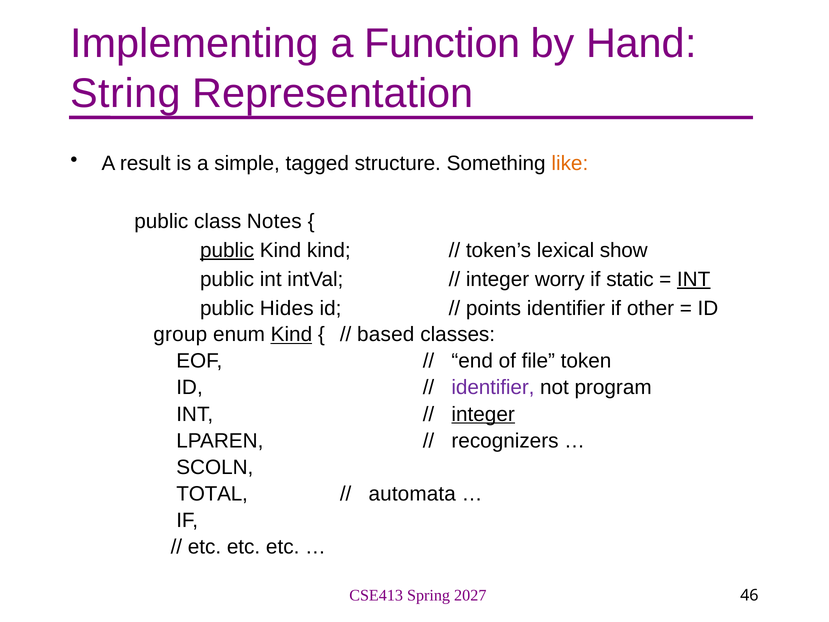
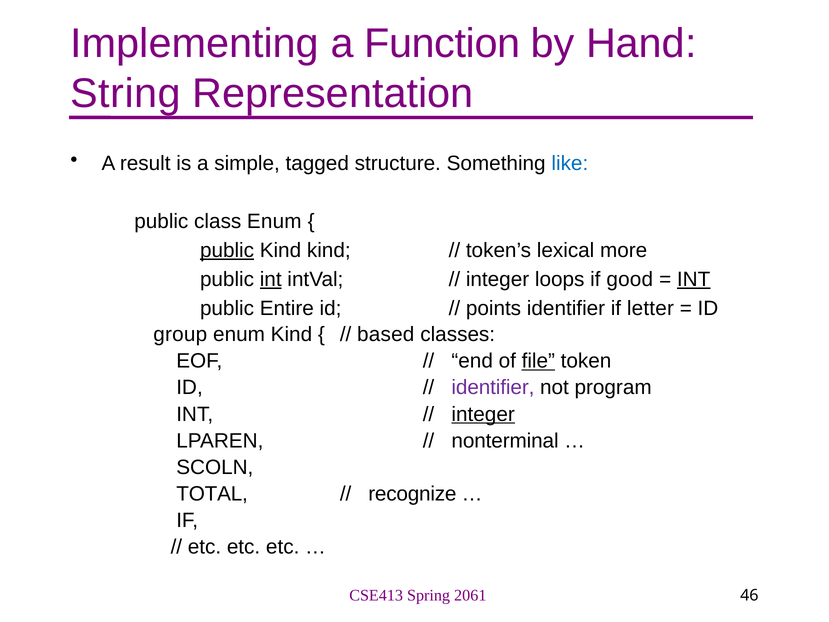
like colour: orange -> blue
class Notes: Notes -> Enum
show: show -> more
int at (271, 279) underline: none -> present
worry: worry -> loops
static: static -> good
Hides: Hides -> Entire
other: other -> letter
Kind at (291, 334) underline: present -> none
file underline: none -> present
recognizers: recognizers -> nonterminal
automata: automata -> recognize
2027: 2027 -> 2061
